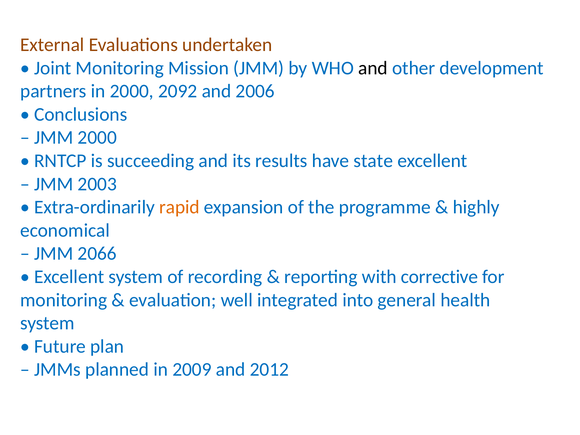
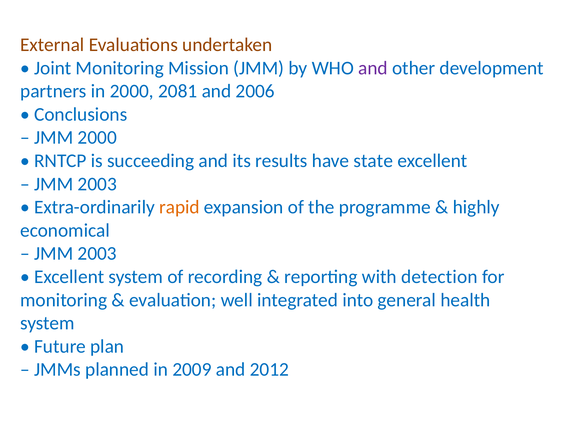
and at (373, 68) colour: black -> purple
2092: 2092 -> 2081
2066 at (97, 254): 2066 -> 2003
corrective: corrective -> detection
